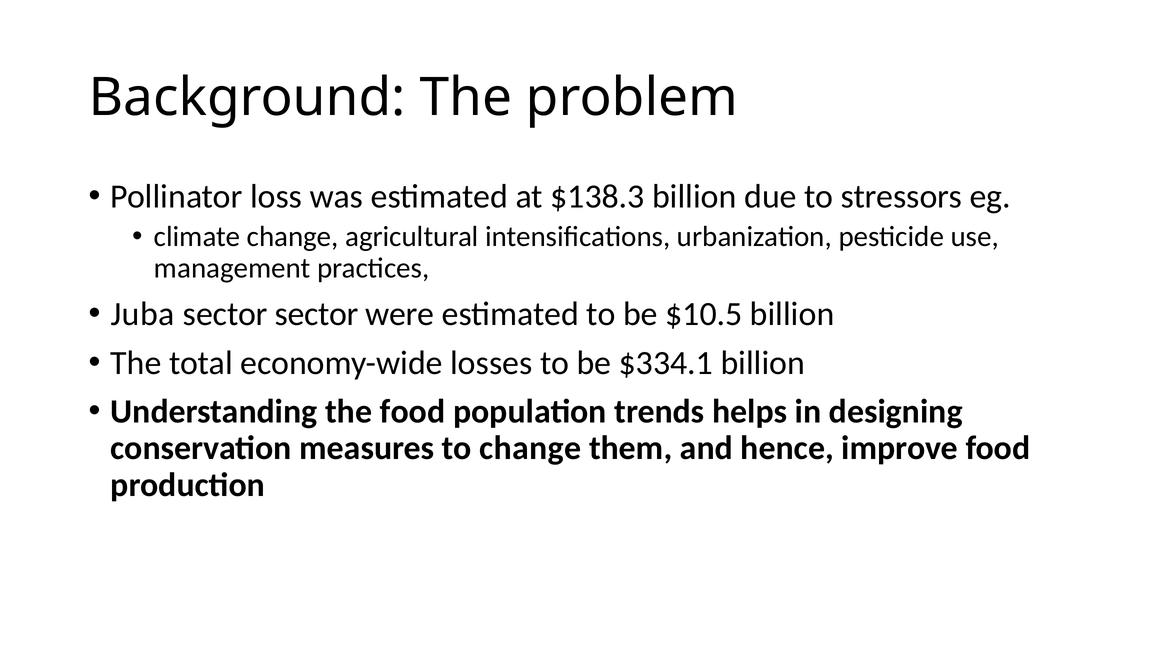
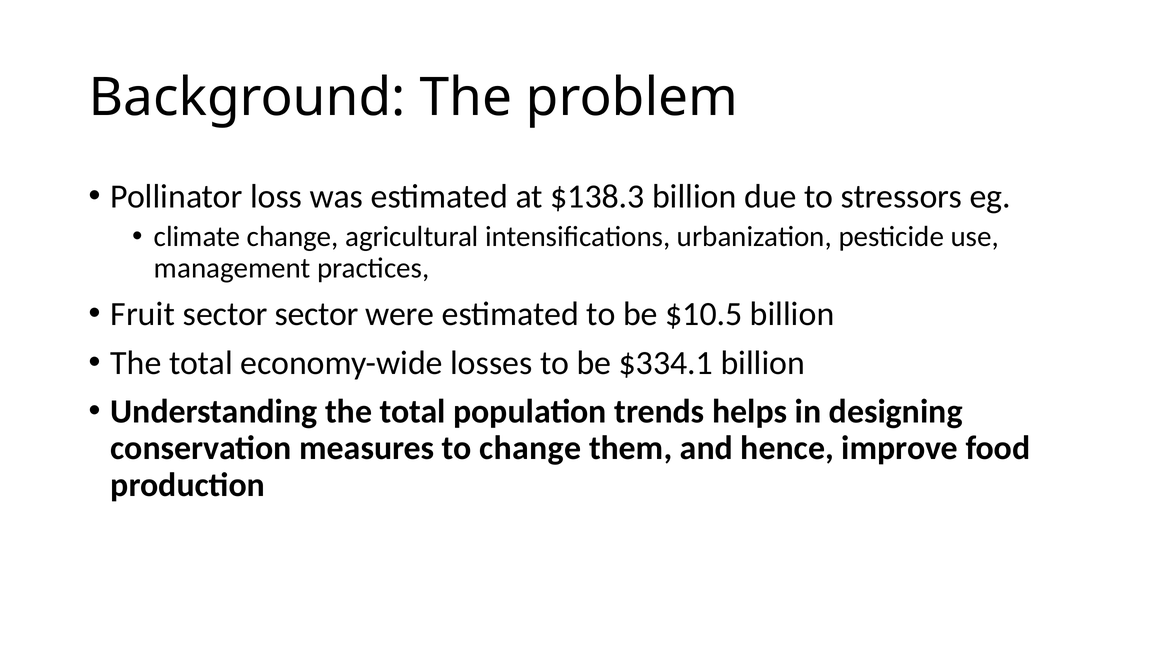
Juba: Juba -> Fruit
Understanding the food: food -> total
